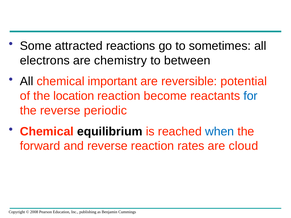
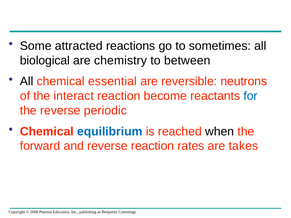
electrons: electrons -> biological
important: important -> essential
potential: potential -> neutrons
location: location -> interact
equilibrium colour: black -> blue
when colour: blue -> black
cloud: cloud -> takes
